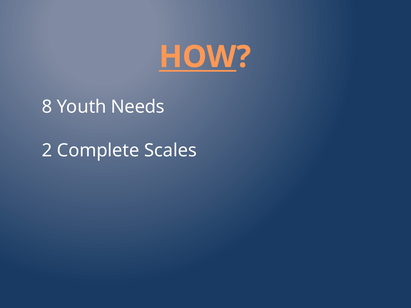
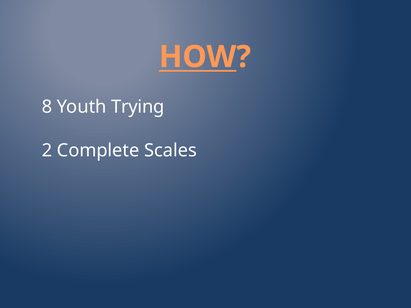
Needs: Needs -> Trying
